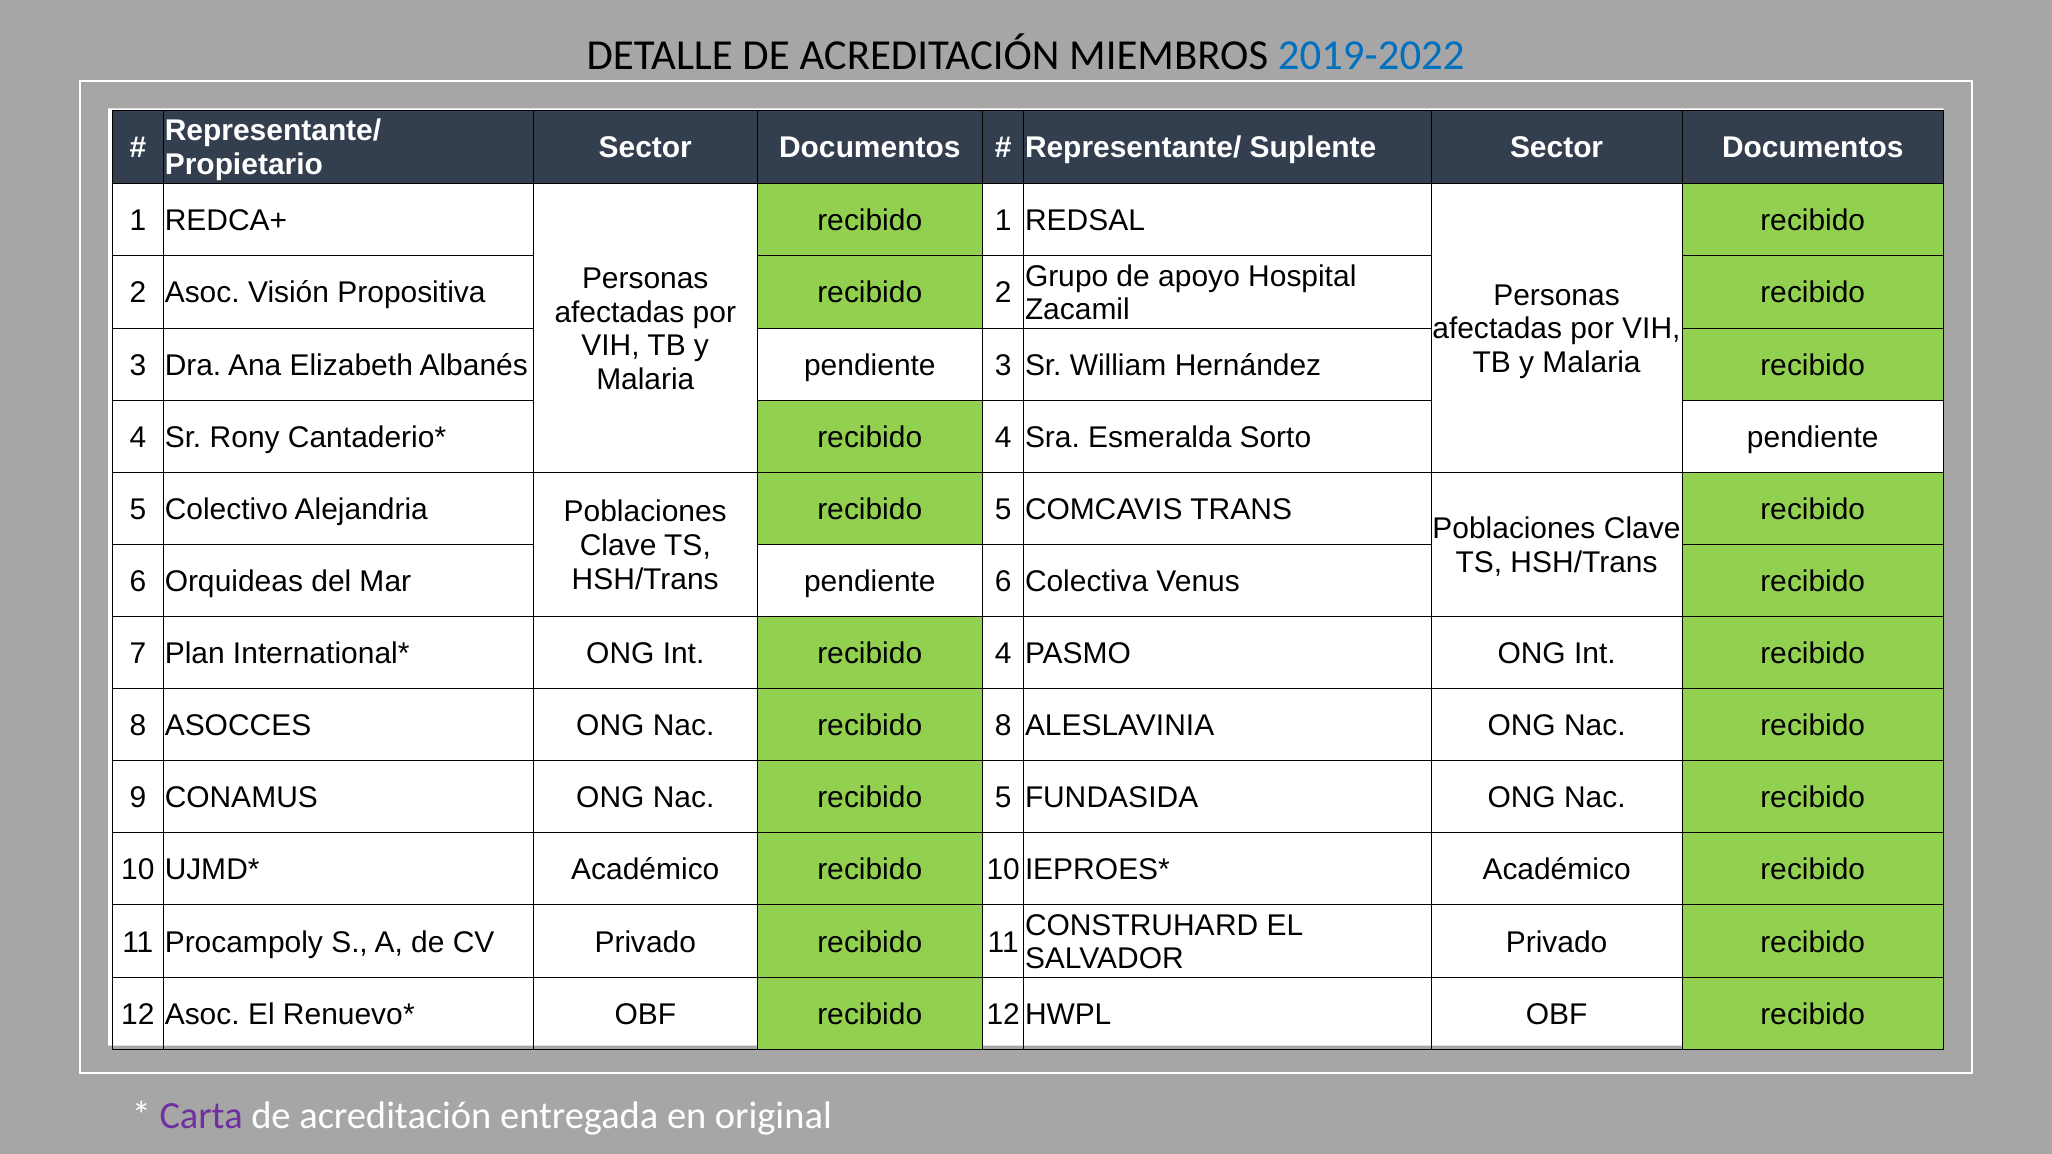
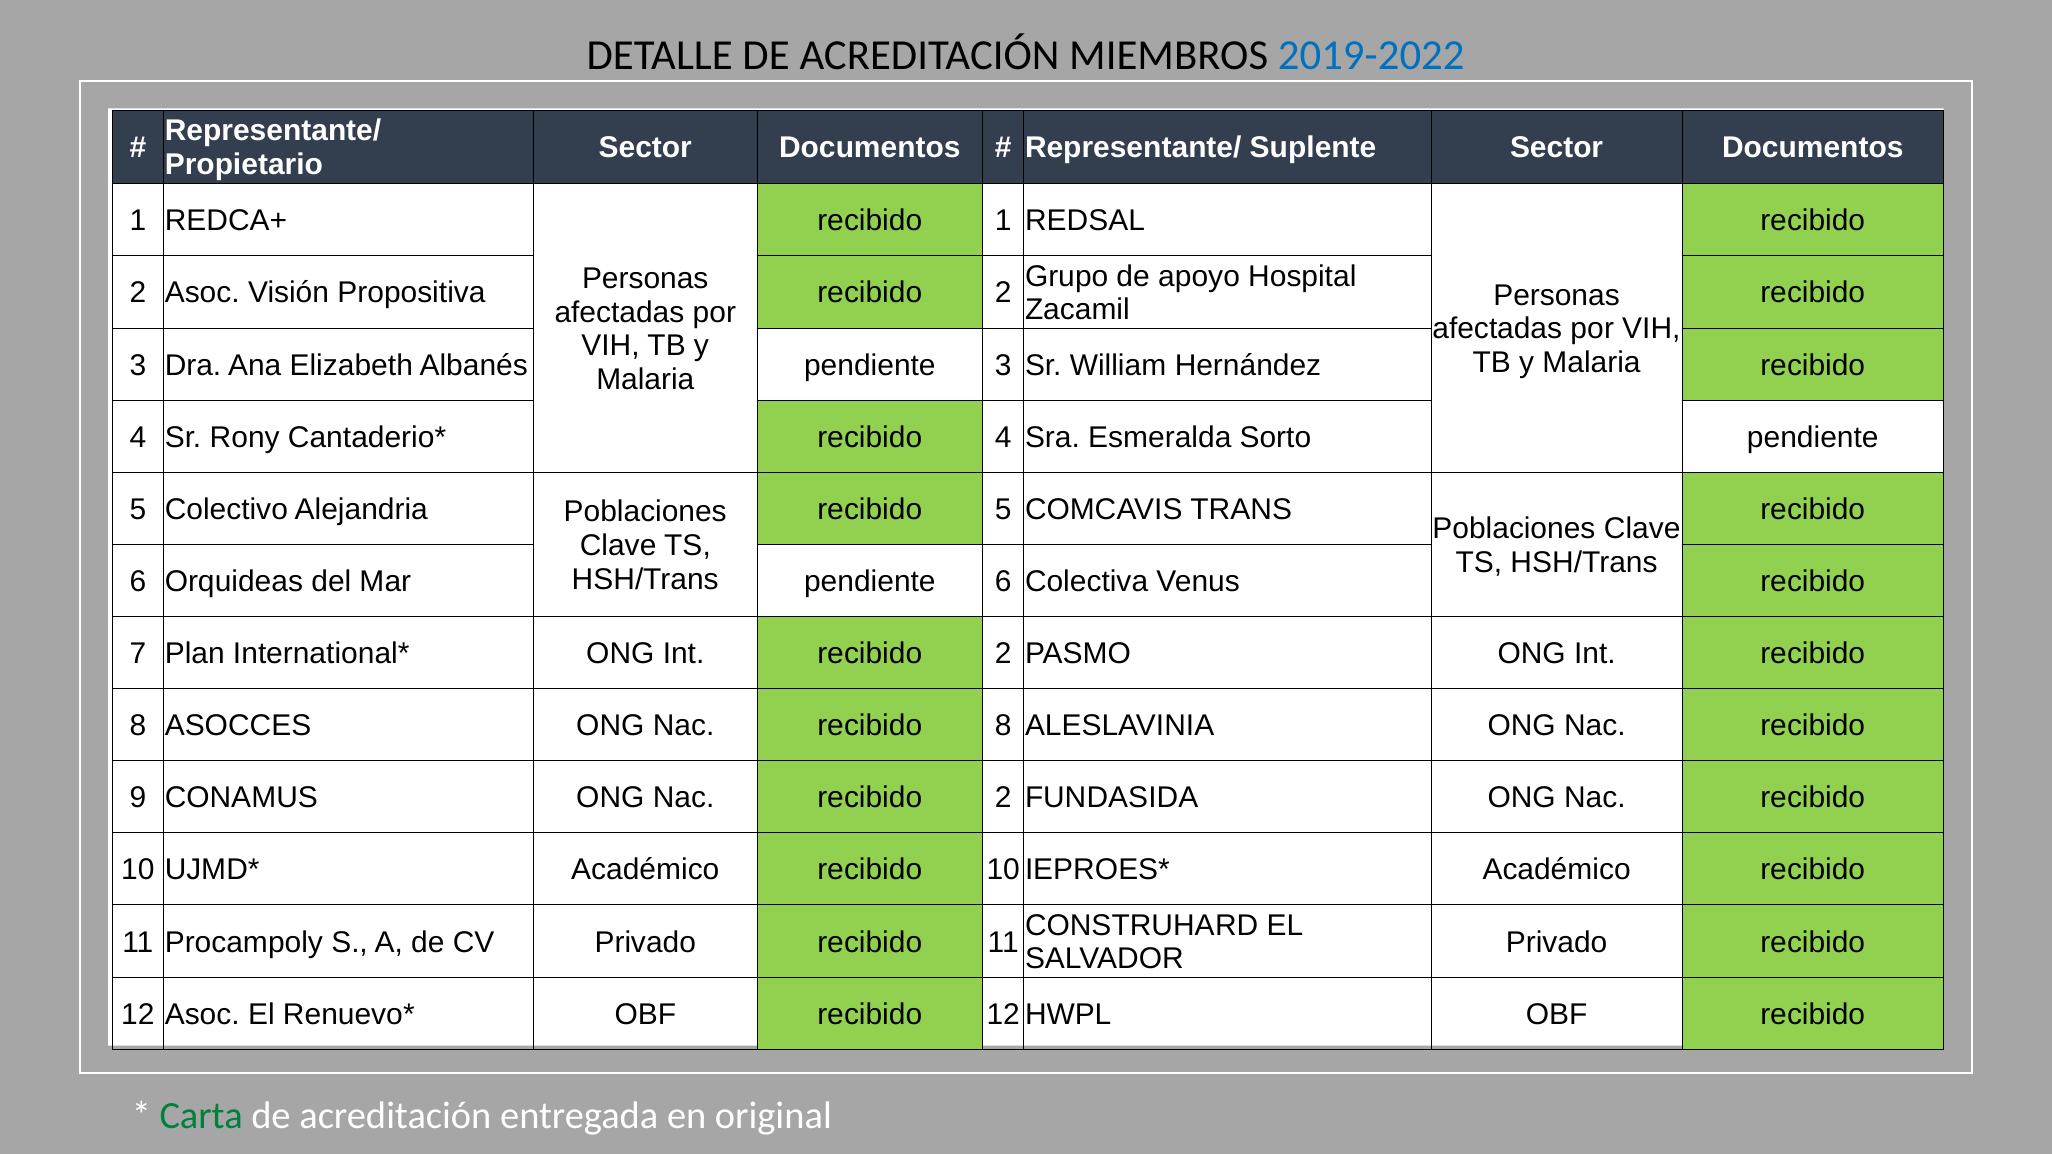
Int recibido 4: 4 -> 2
Nac recibido 5: 5 -> 2
Carta colour: purple -> green
